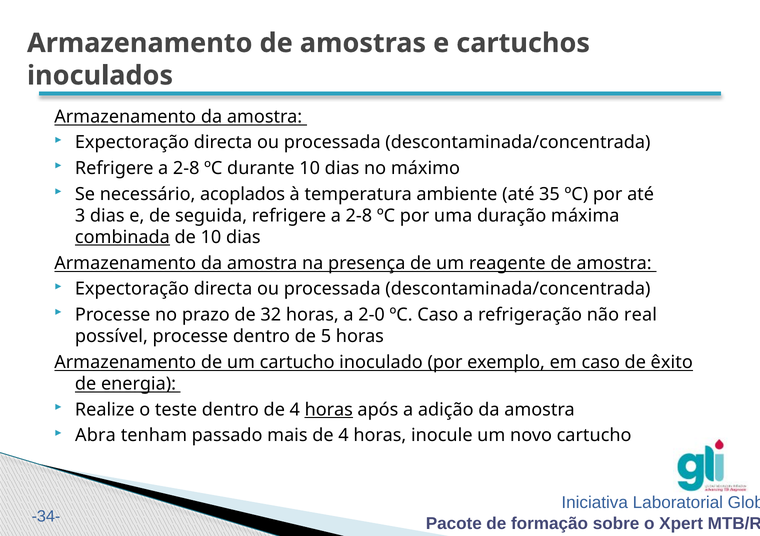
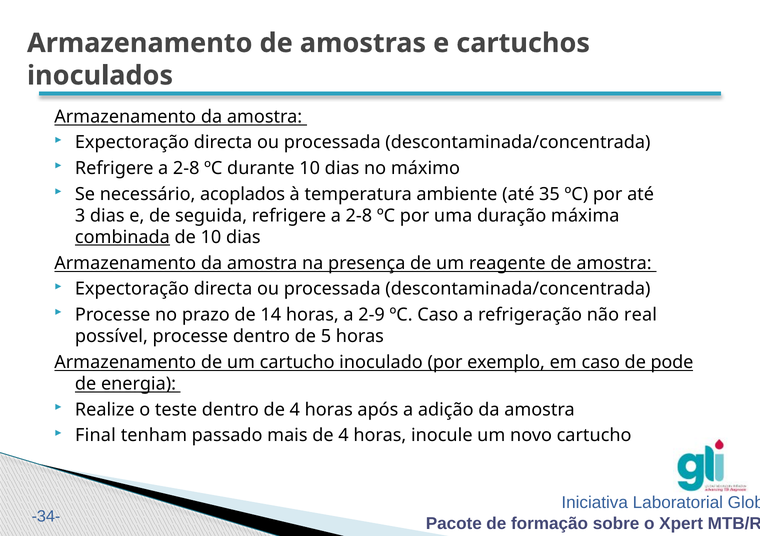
32: 32 -> 14
2-0: 2-0 -> 2-9
êxito: êxito -> pode
horas at (329, 410) underline: present -> none
Abra: Abra -> Final
